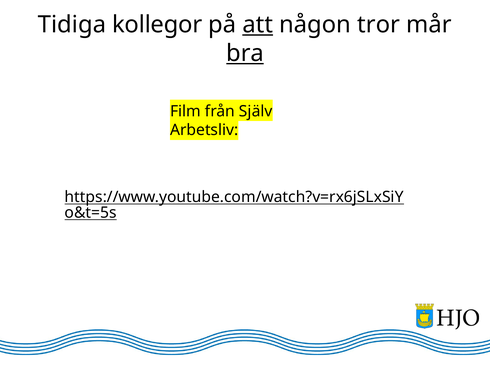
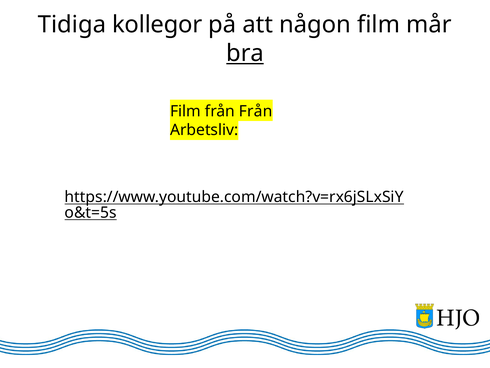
att underline: present -> none
någon tror: tror -> film
Själv at (256, 111): Själv -> Från
